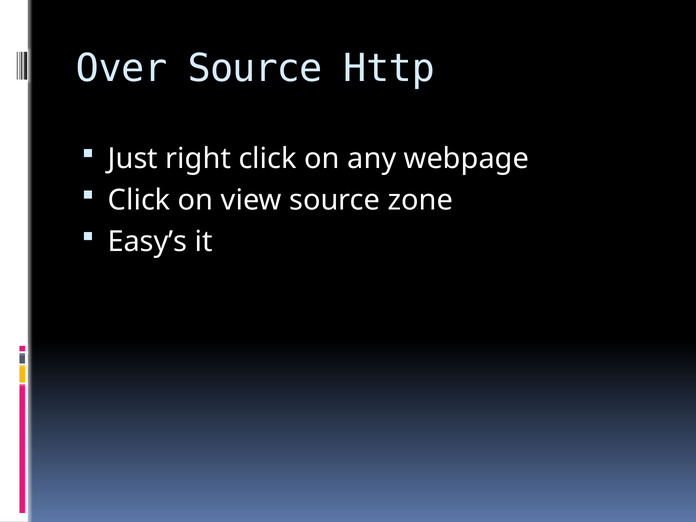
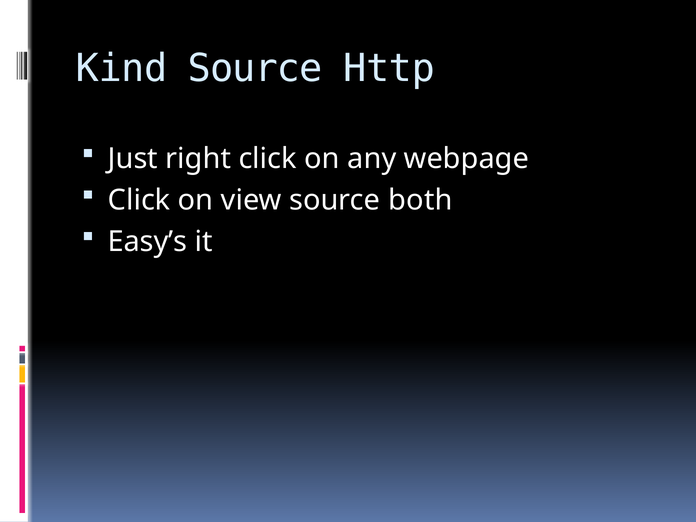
Over: Over -> Kind
zone: zone -> both
